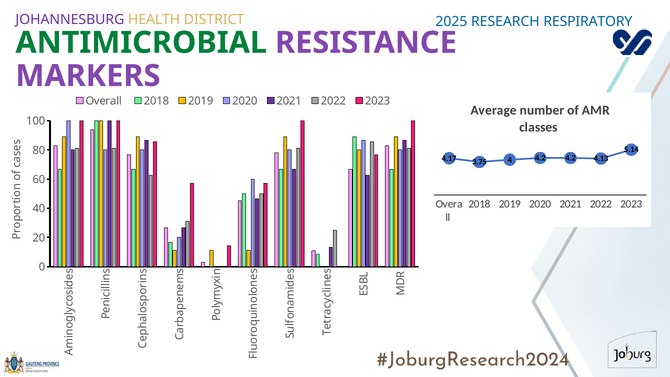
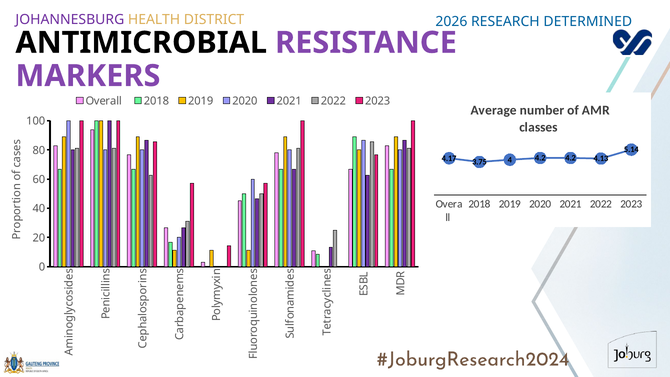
2025: 2025 -> 2026
RESPIRATORY: RESPIRATORY -> DETERMINED
ANTIMICROBIAL colour: green -> black
